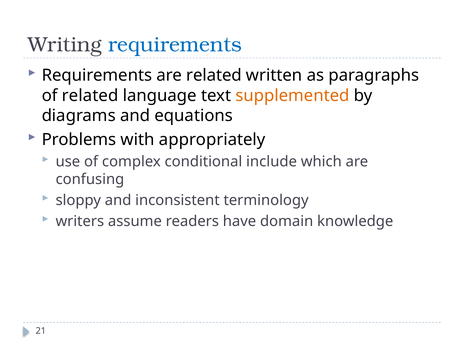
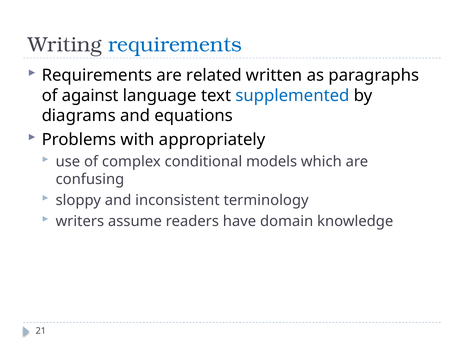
of related: related -> against
supplemented colour: orange -> blue
include: include -> models
